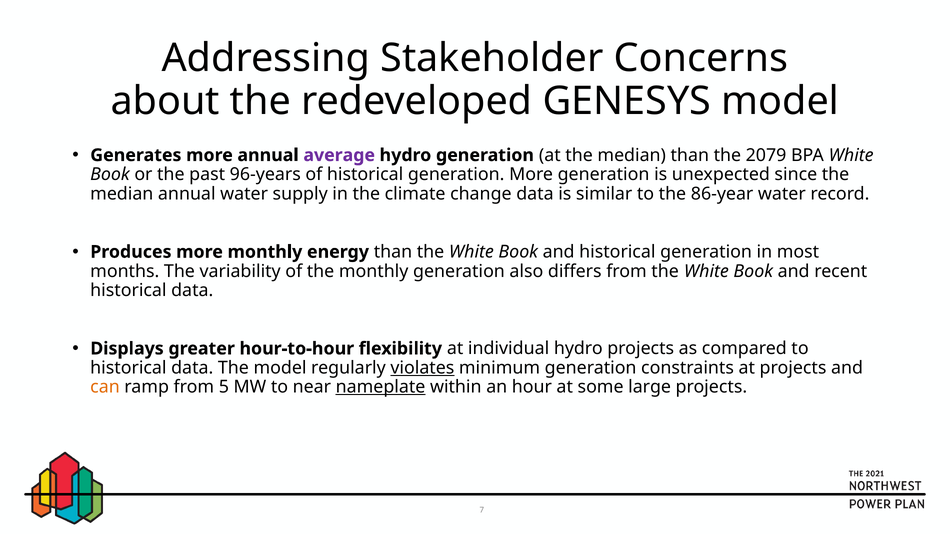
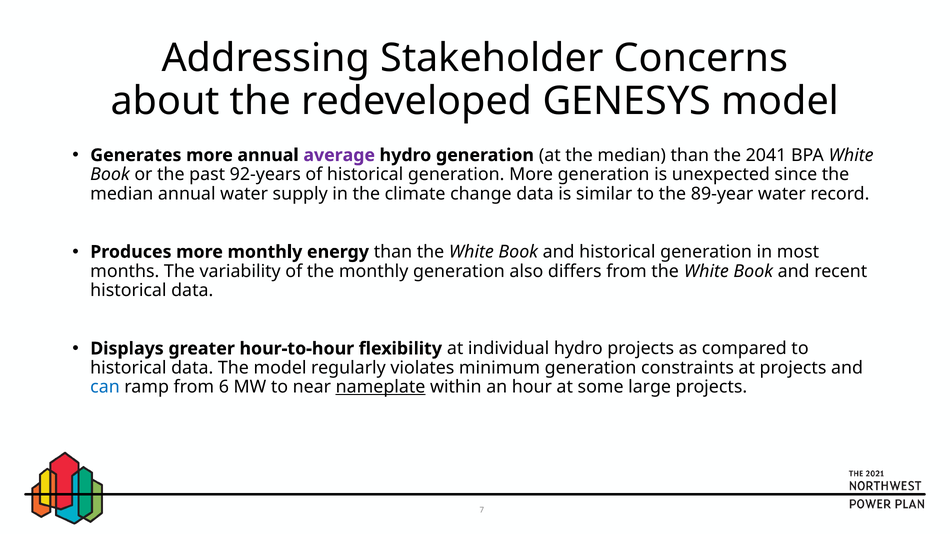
2079: 2079 -> 2041
96-years: 96-years -> 92-years
86-year: 86-year -> 89-year
violates underline: present -> none
can colour: orange -> blue
5: 5 -> 6
